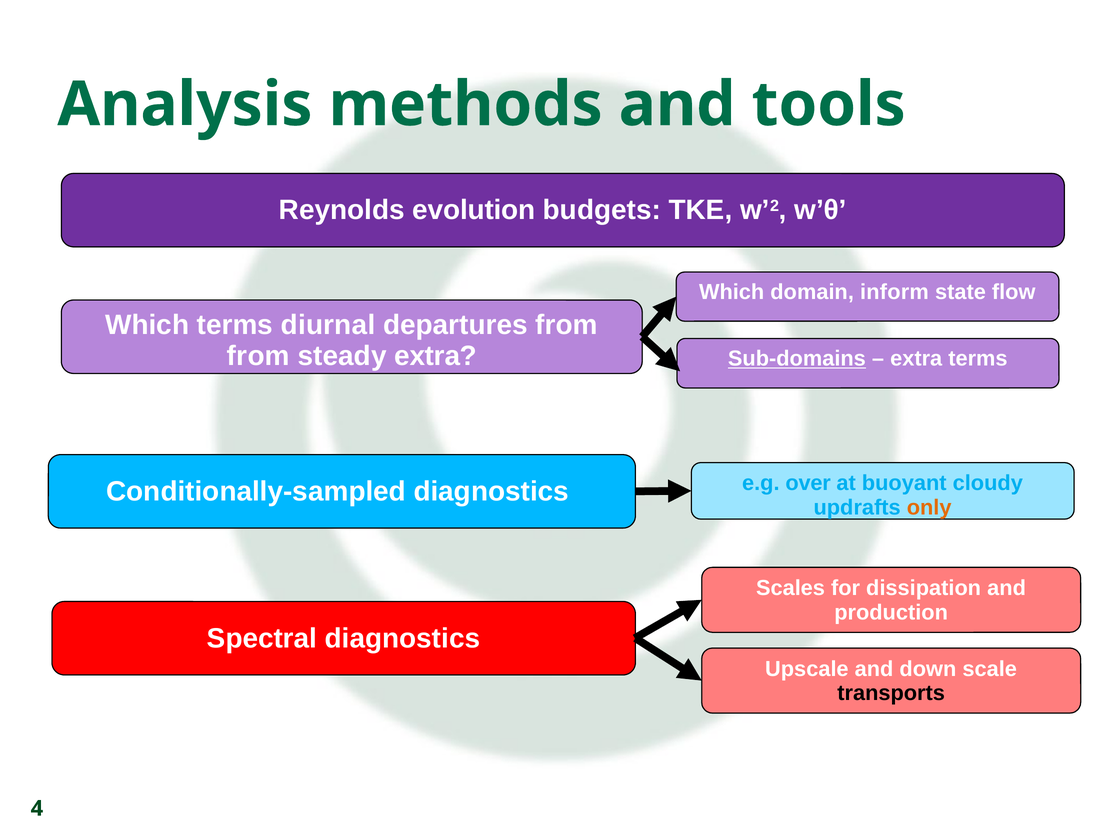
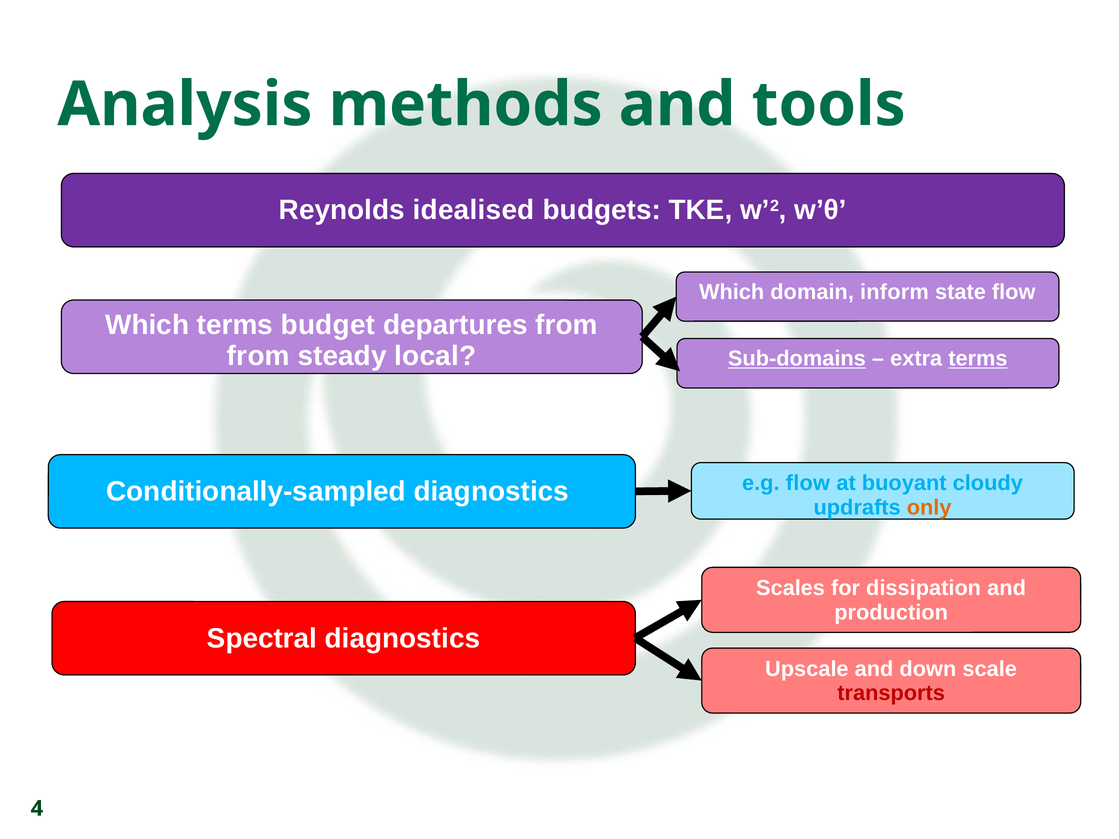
evolution: evolution -> idealised
diurnal: diurnal -> budget
steady extra: extra -> local
terms at (978, 359) underline: none -> present
e.g over: over -> flow
transports colour: black -> red
